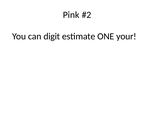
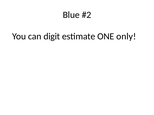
Pink: Pink -> Blue
your: your -> only
